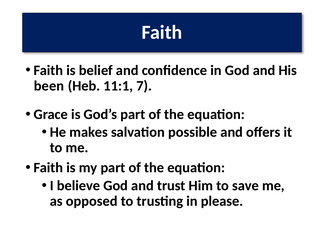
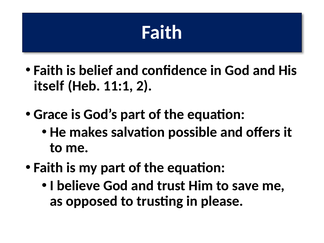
been: been -> itself
7: 7 -> 2
